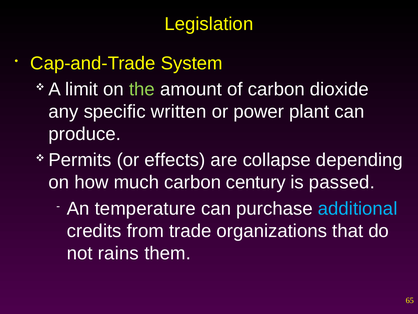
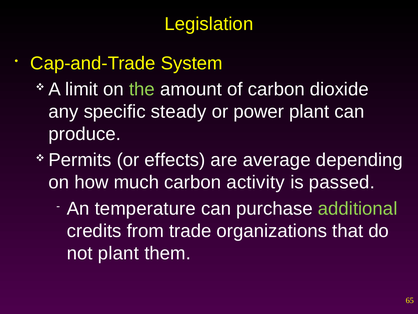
written: written -> steady
collapse: collapse -> average
century: century -> activity
additional colour: light blue -> light green
not rains: rains -> plant
